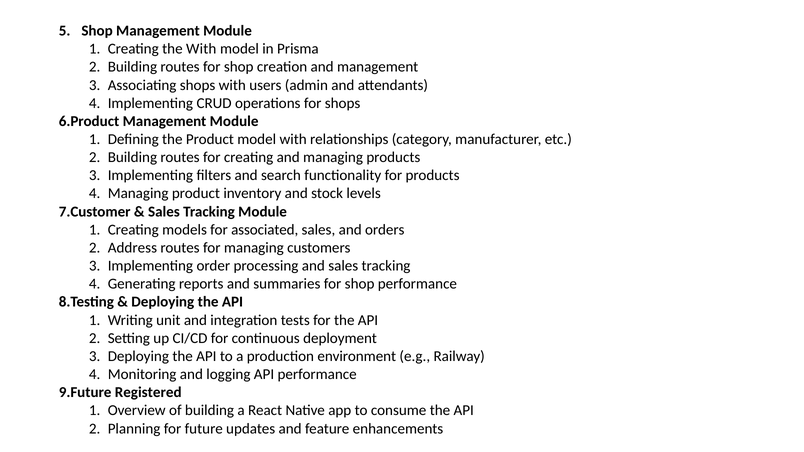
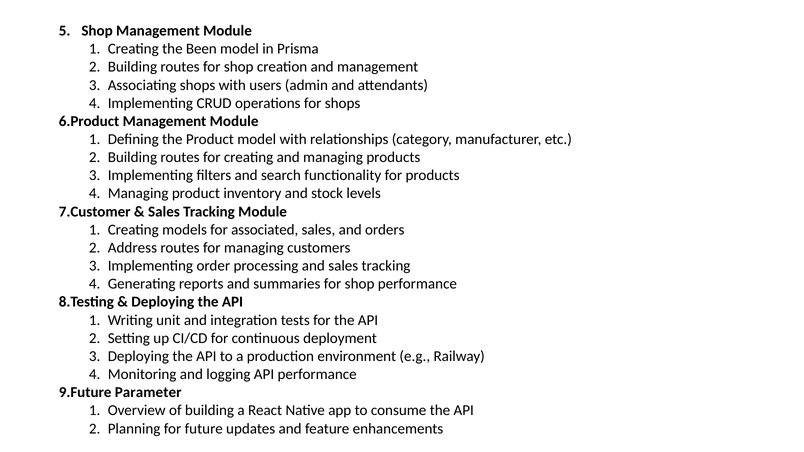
the With: With -> Been
Registered: Registered -> Parameter
